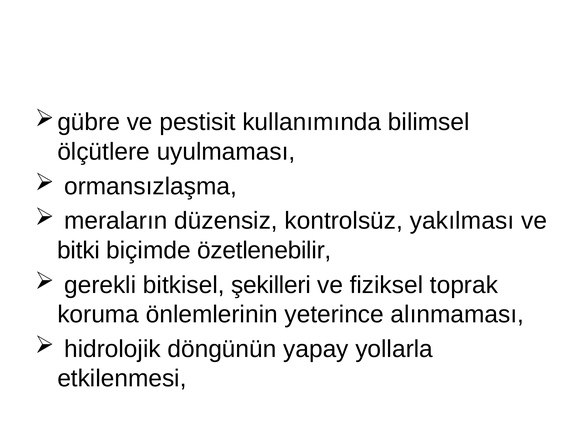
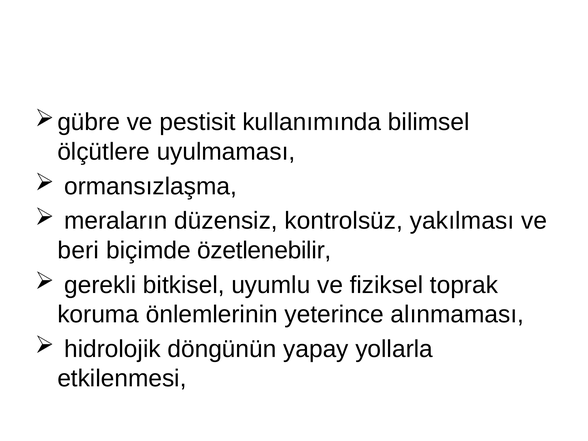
bitki: bitki -> beri
şekilleri: şekilleri -> uyumlu
